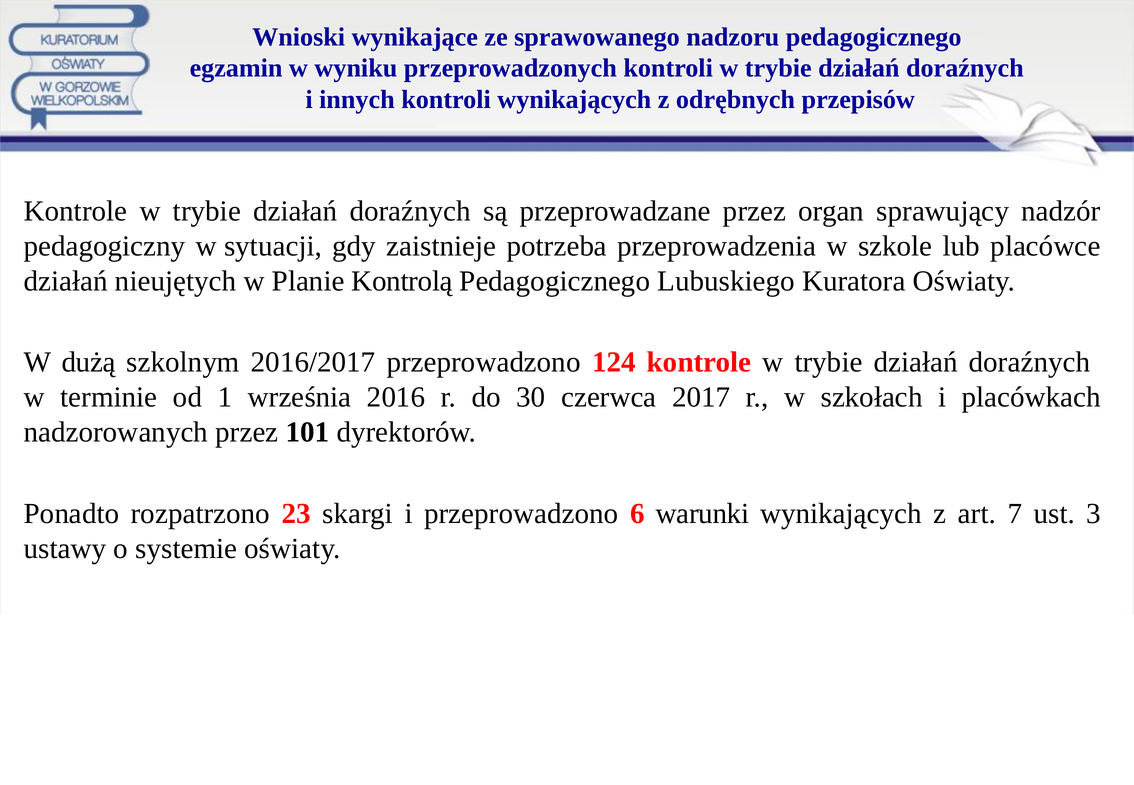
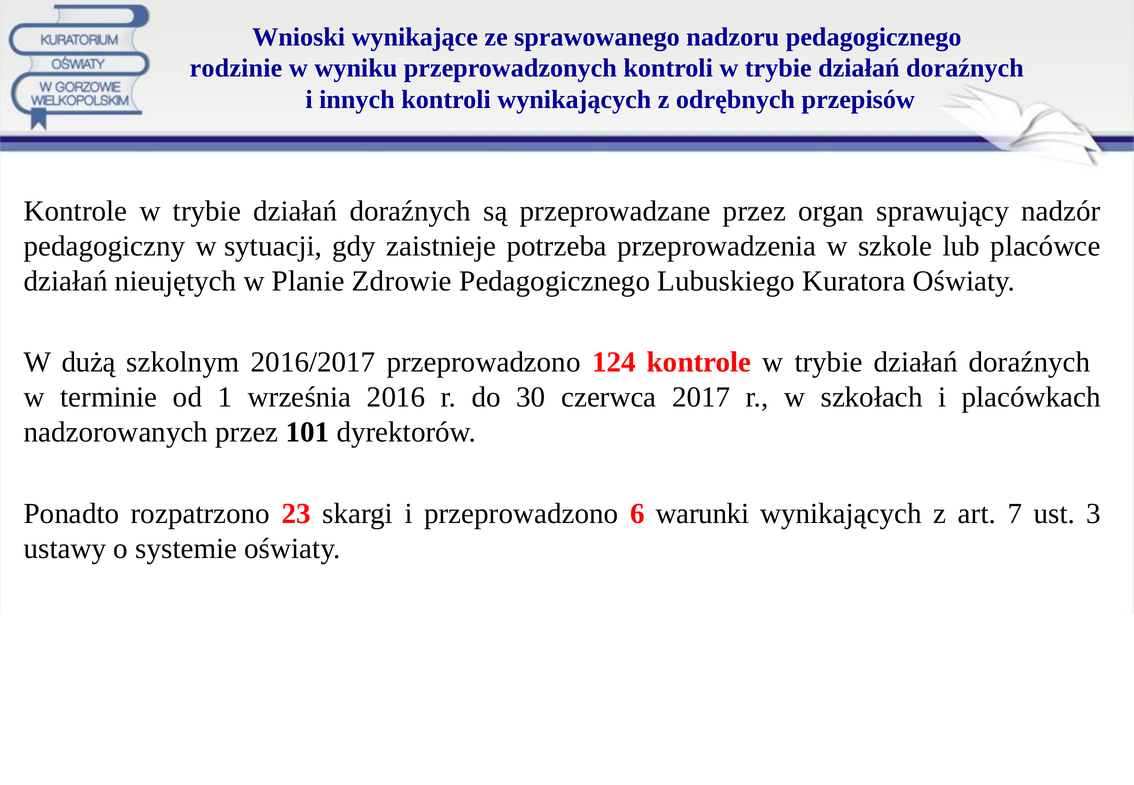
egzamin: egzamin -> rodzinie
Kontrolą: Kontrolą -> Zdrowie
